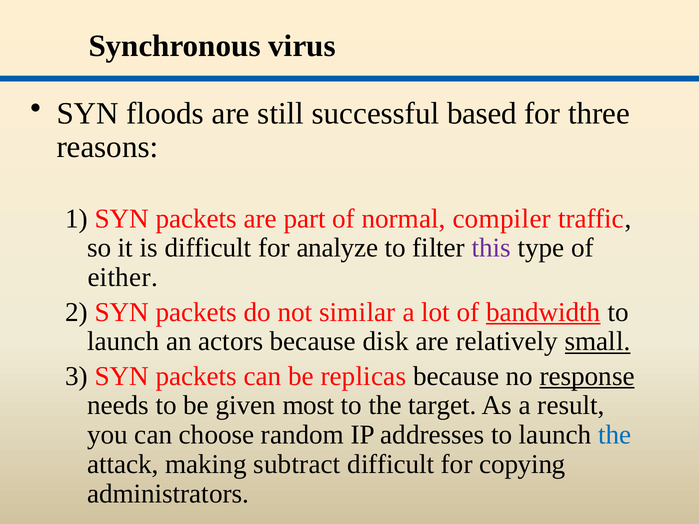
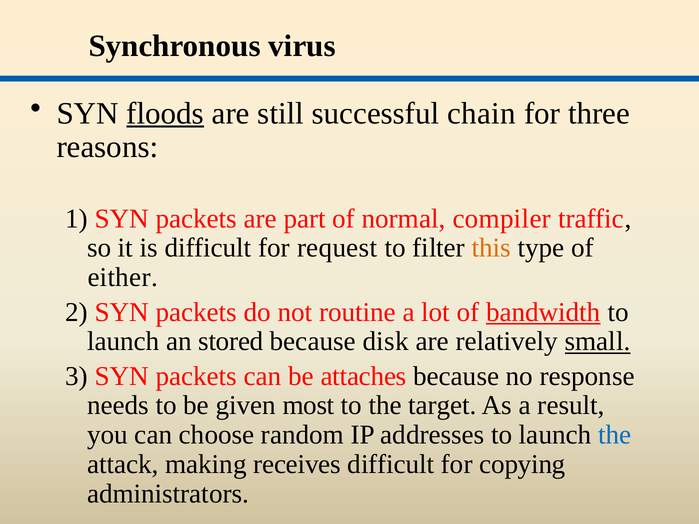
floods underline: none -> present
based: based -> chain
analyze: analyze -> request
this colour: purple -> orange
similar: similar -> routine
actors: actors -> stored
replicas: replicas -> attaches
response underline: present -> none
subtract: subtract -> receives
